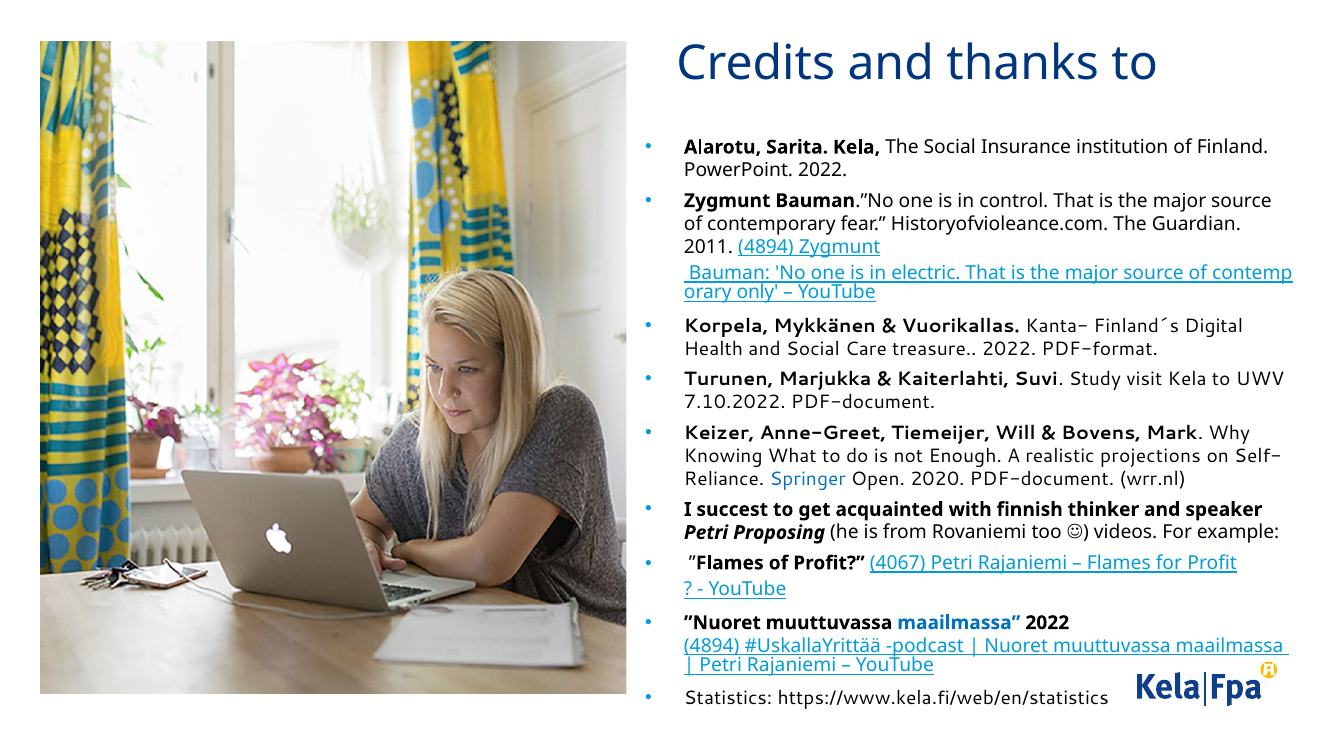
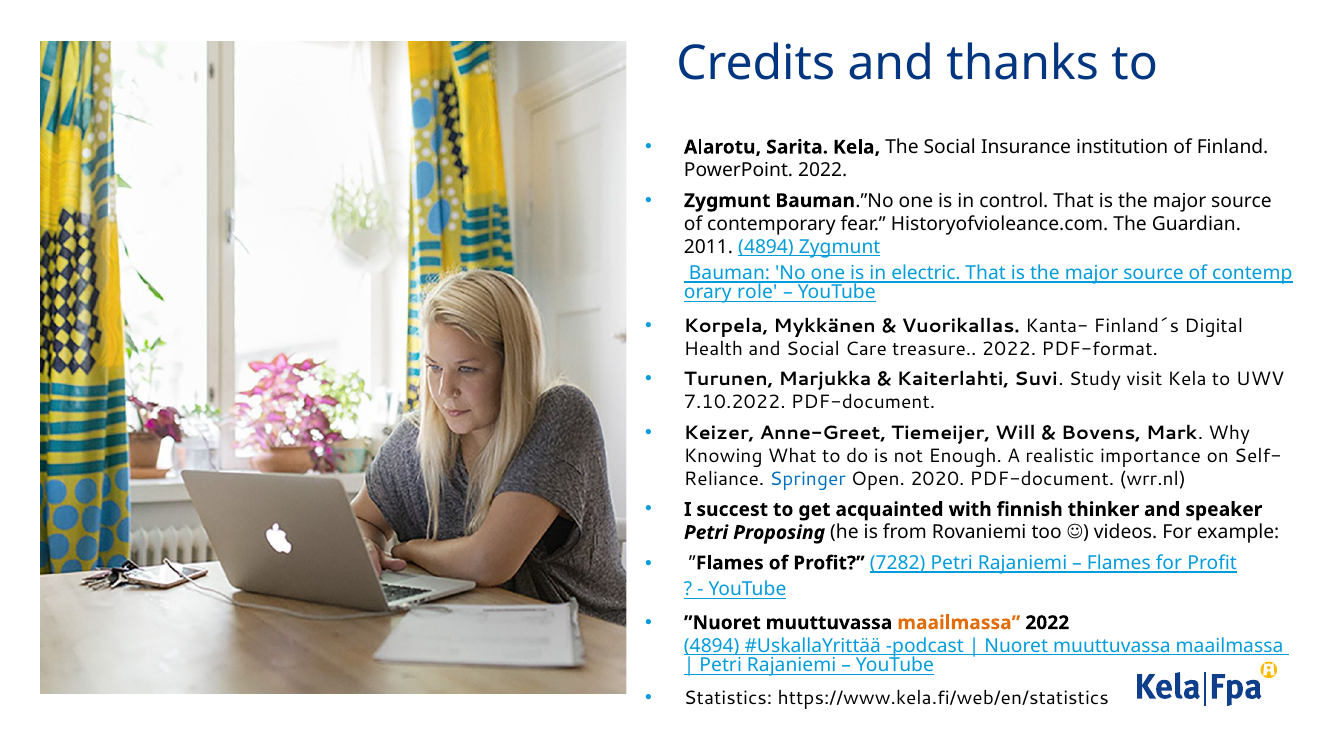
only: only -> role
projections: projections -> importance
4067: 4067 -> 7282
maailmassa at (959, 623) colour: blue -> orange
